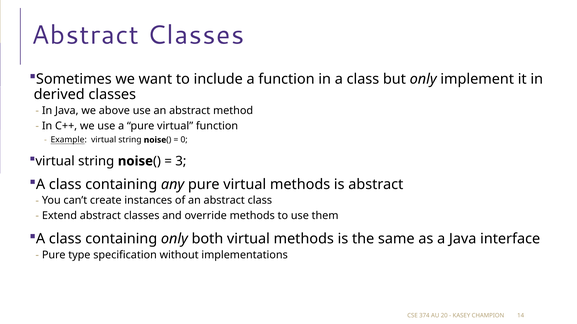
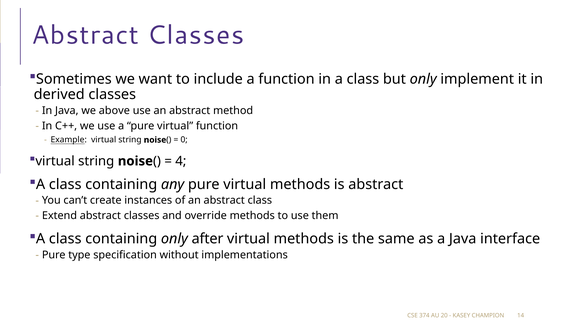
3: 3 -> 4
both: both -> after
